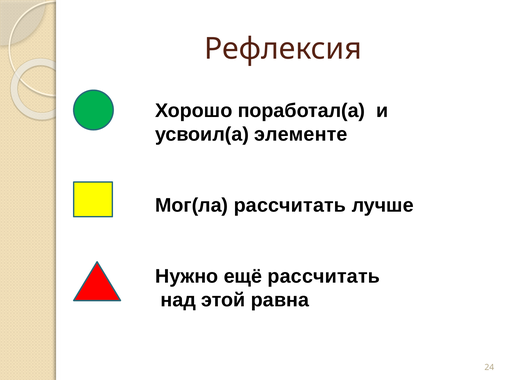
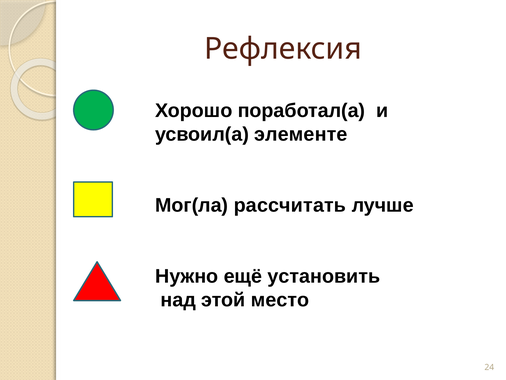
ещё рассчитать: рассчитать -> установить
равна: равна -> место
